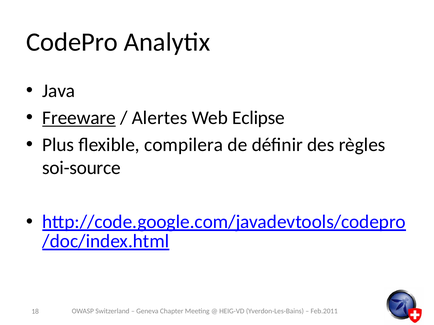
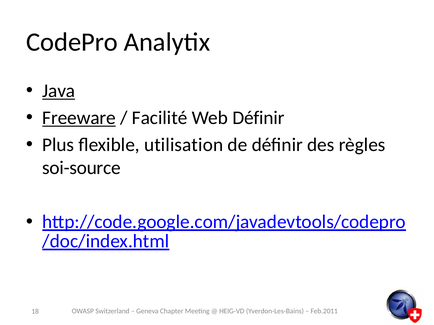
Java underline: none -> present
Alertes: Alertes -> Facilité
Web Eclipse: Eclipse -> Définir
compilera: compilera -> utilisation
